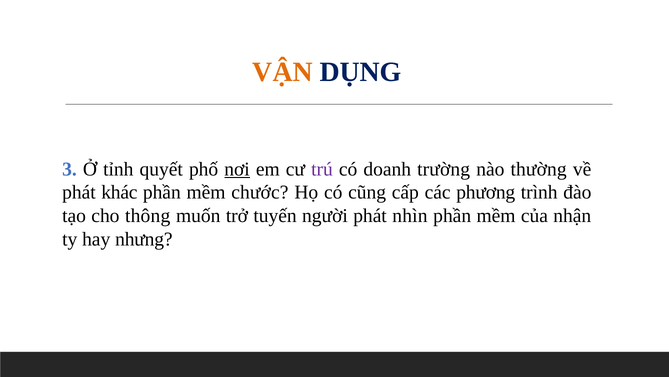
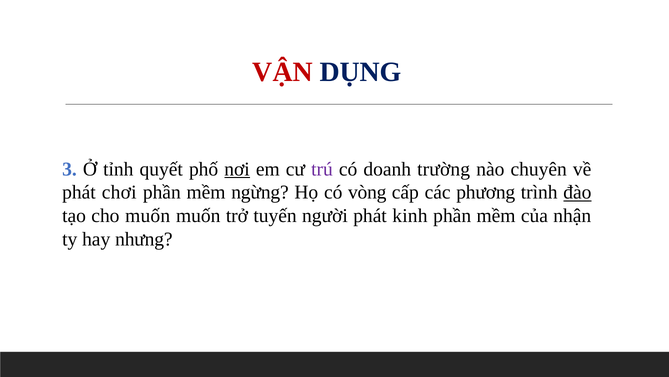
VẬN colour: orange -> red
thường: thường -> chuyên
khác: khác -> chơi
chước: chước -> ngừng
cũng: cũng -> vòng
đào underline: none -> present
cho thông: thông -> muốn
nhìn: nhìn -> kinh
